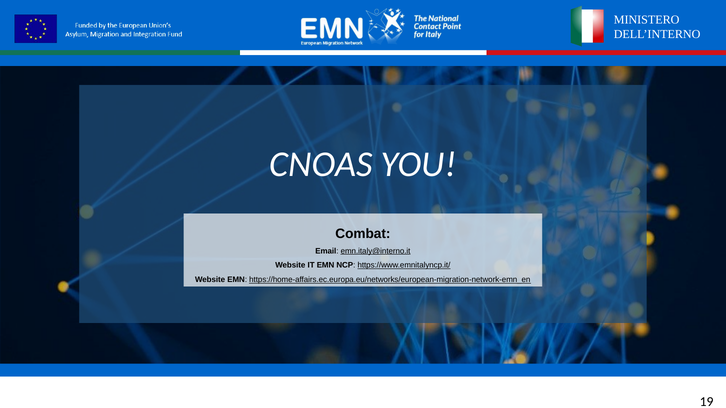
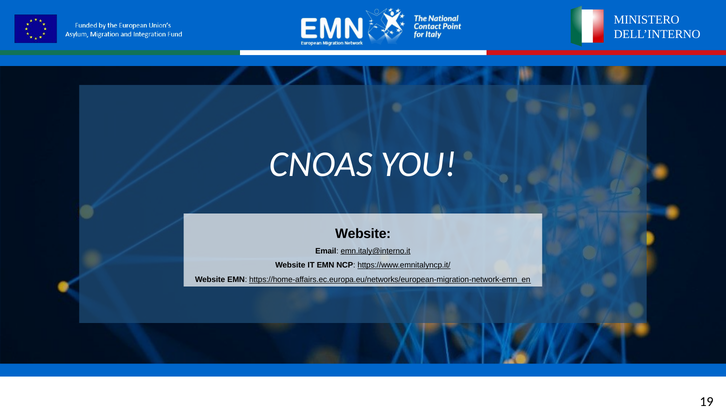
Combat at (363, 234): Combat -> Website
